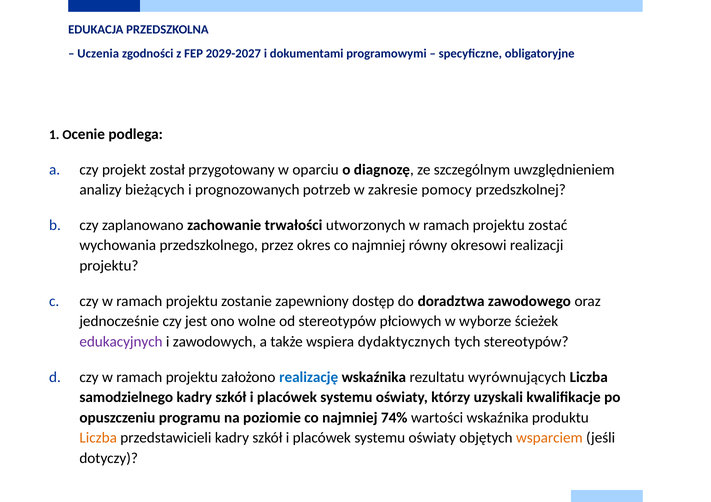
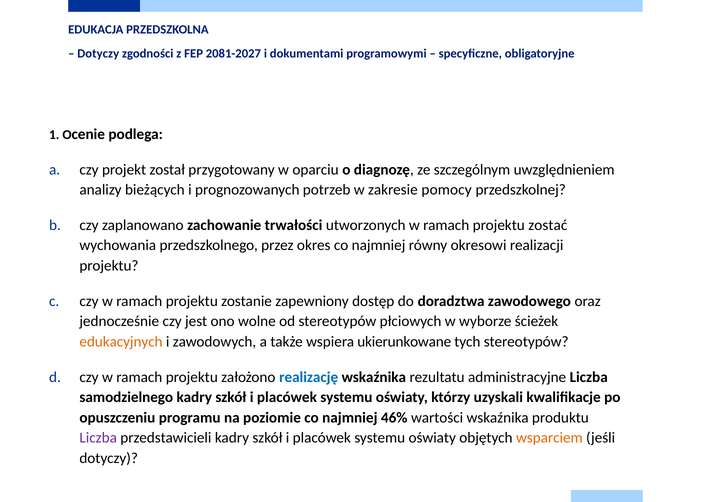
Uczenia at (98, 54): Uczenia -> Dotyczy
2029-2027: 2029-2027 -> 2081-2027
edukacyjnych colour: purple -> orange
dydaktycznych: dydaktycznych -> ukierunkowane
wyrównujących: wyrównujących -> administracyjne
74%: 74% -> 46%
Liczba at (98, 438) colour: orange -> purple
